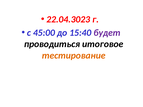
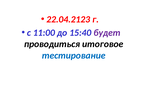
22.04.3023: 22.04.3023 -> 22.04.2123
45:00: 45:00 -> 11:00
тестирование colour: orange -> blue
